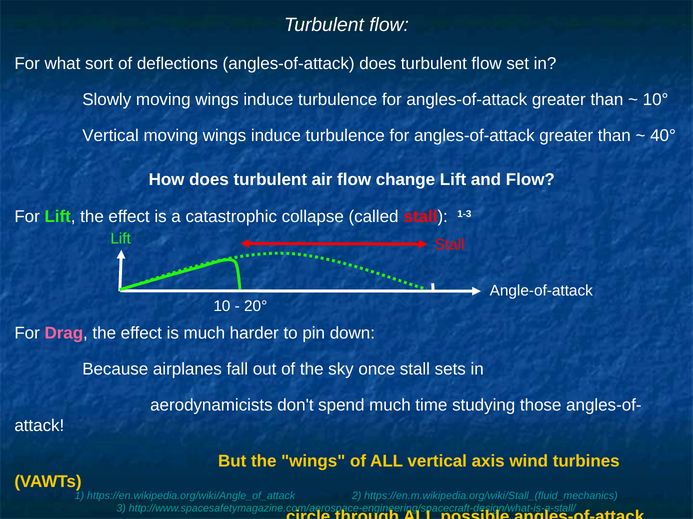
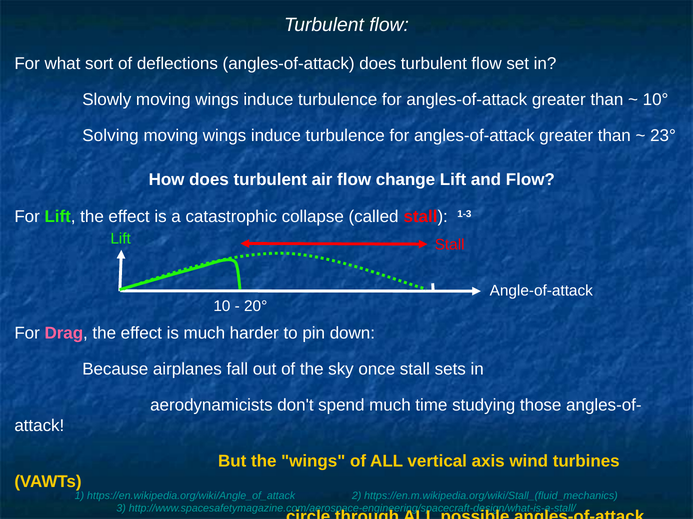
Vertical at (111, 136): Vertical -> Solving
40°: 40° -> 23°
